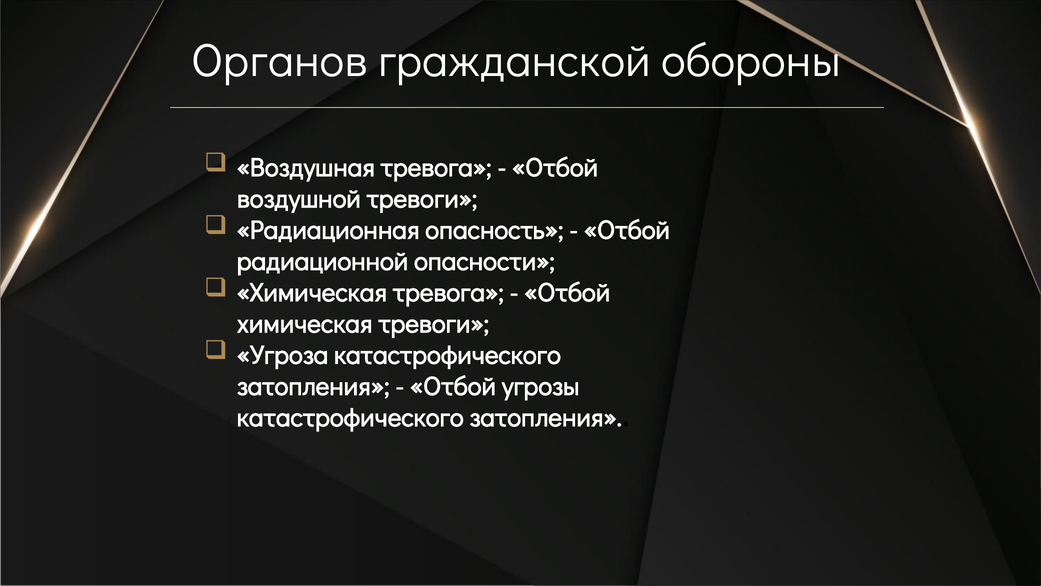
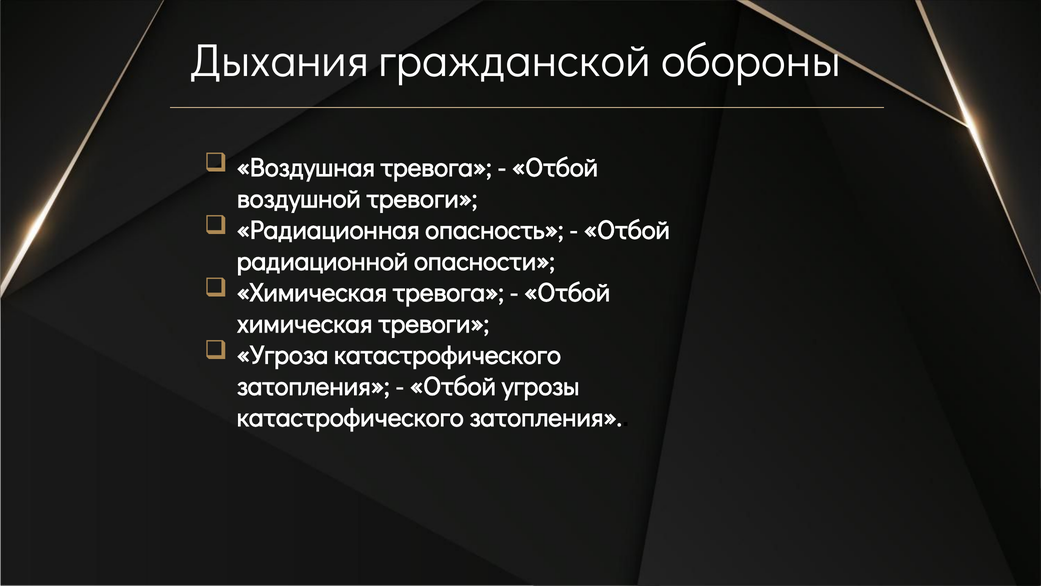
Органов: Органов -> Дыхания
